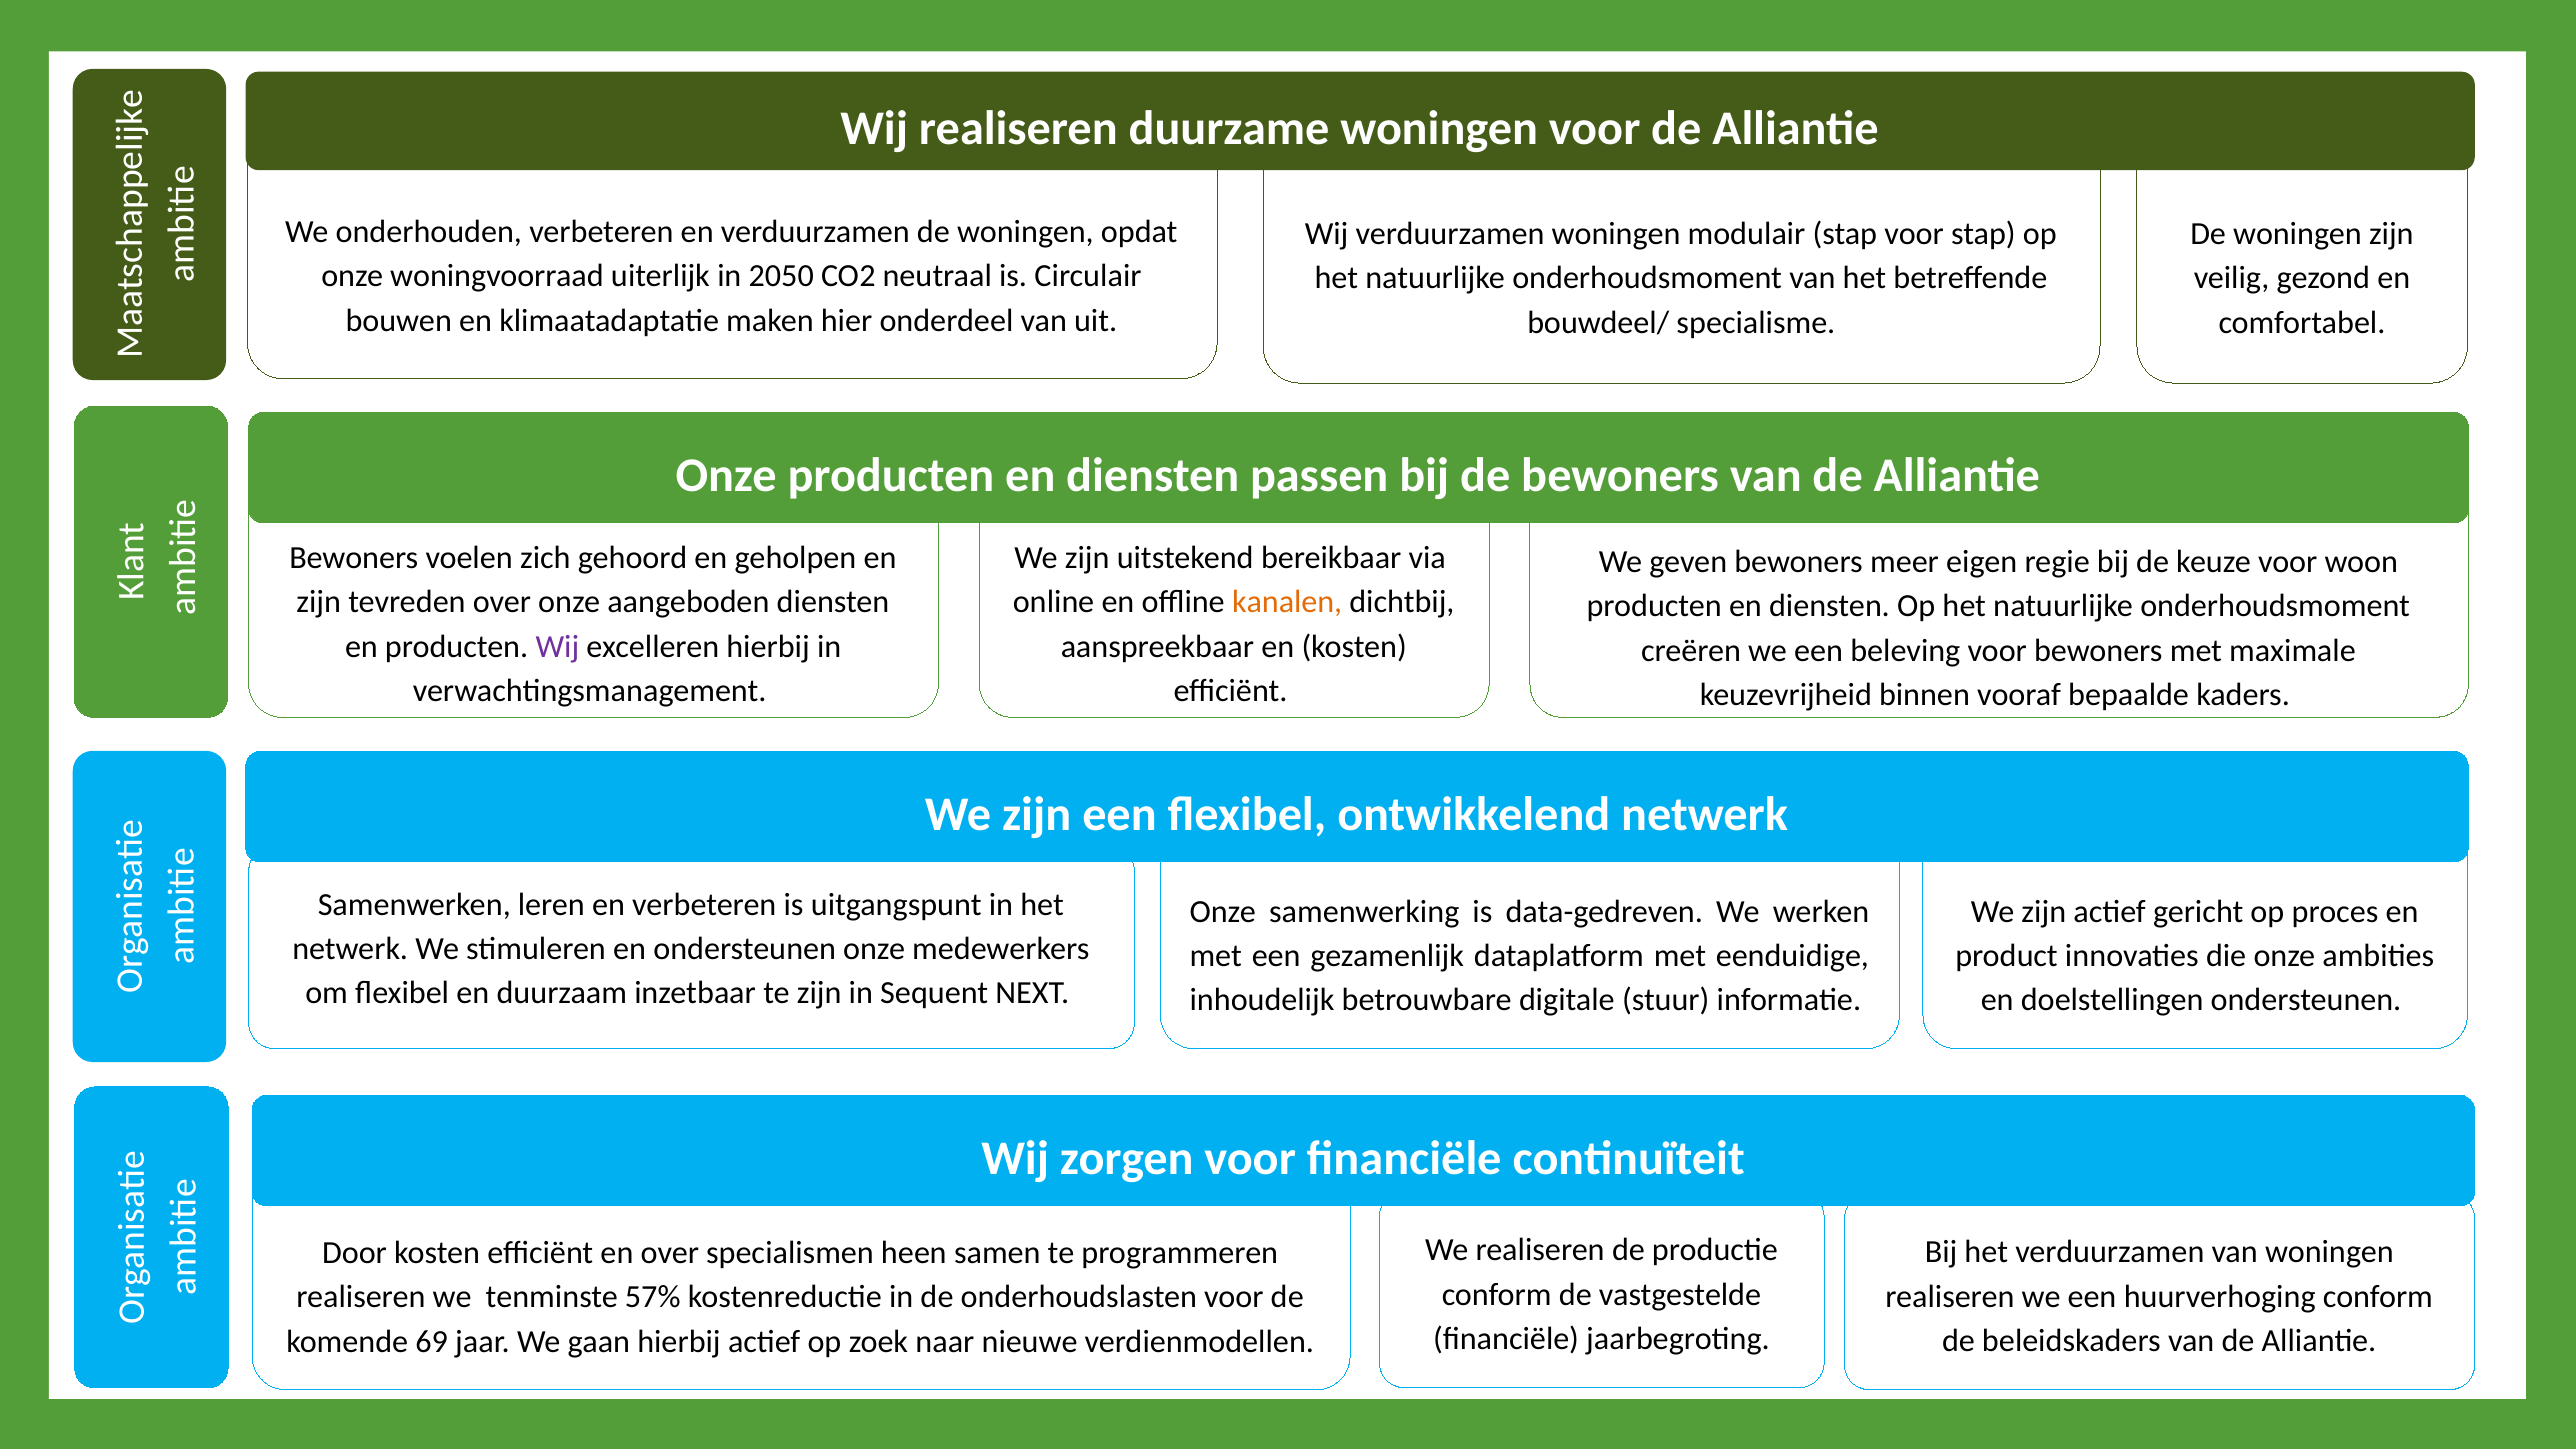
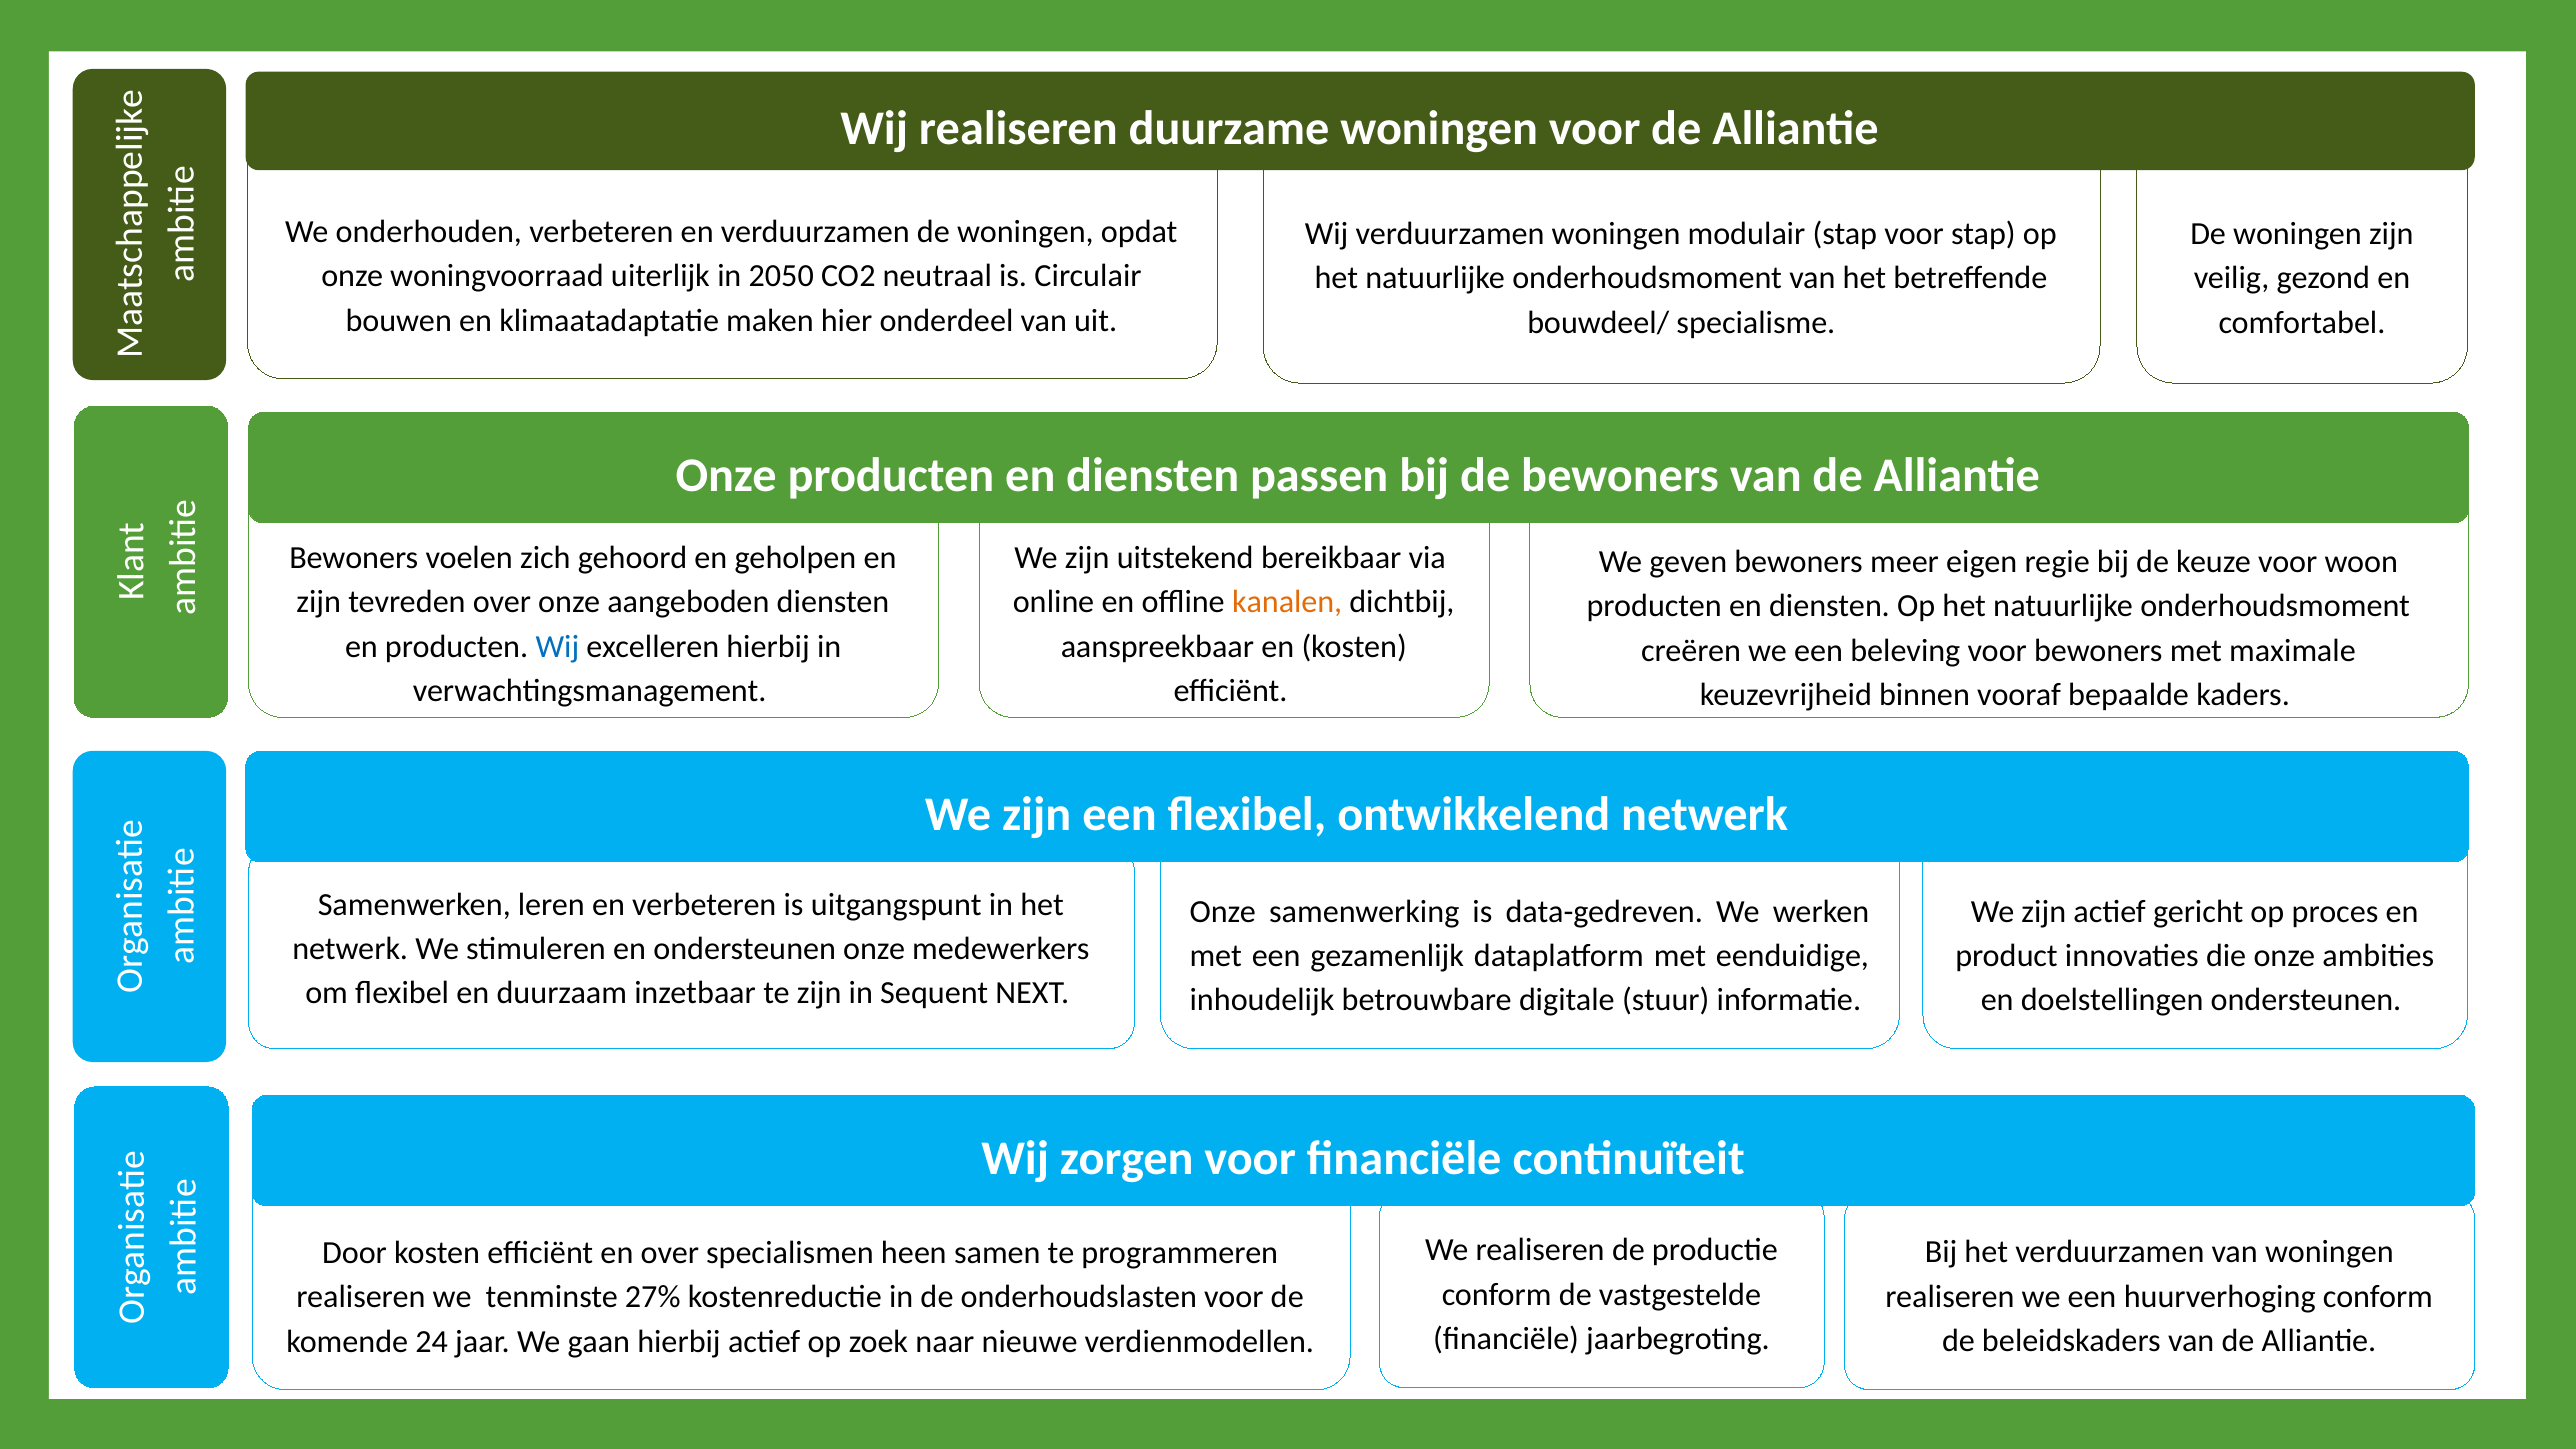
Wij at (557, 647) colour: purple -> blue
57%: 57% -> 27%
69: 69 -> 24
